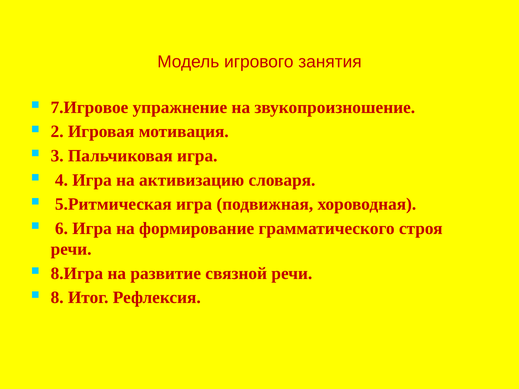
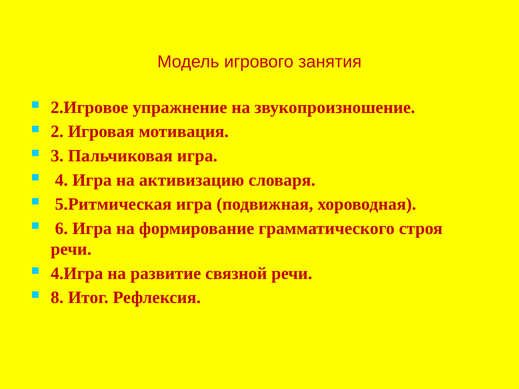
7.Игровое: 7.Игровое -> 2.Игровое
8.Игра: 8.Игра -> 4.Игра
